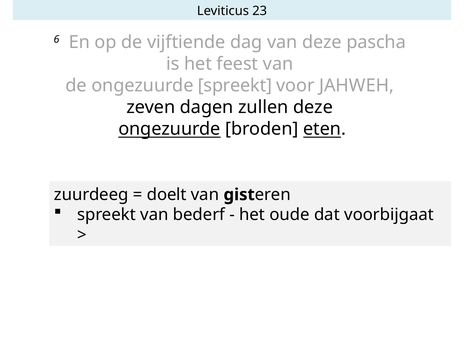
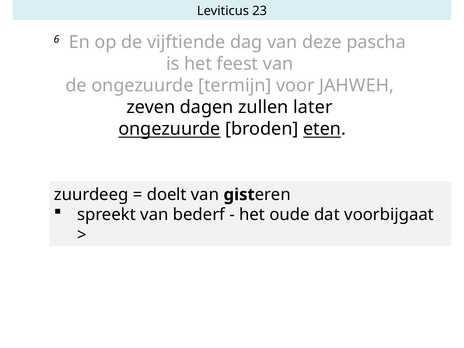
ongezuurde spreekt: spreekt -> termijn
zullen deze: deze -> later
